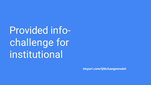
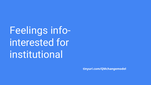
Provided: Provided -> Feelings
challenge: challenge -> interested
